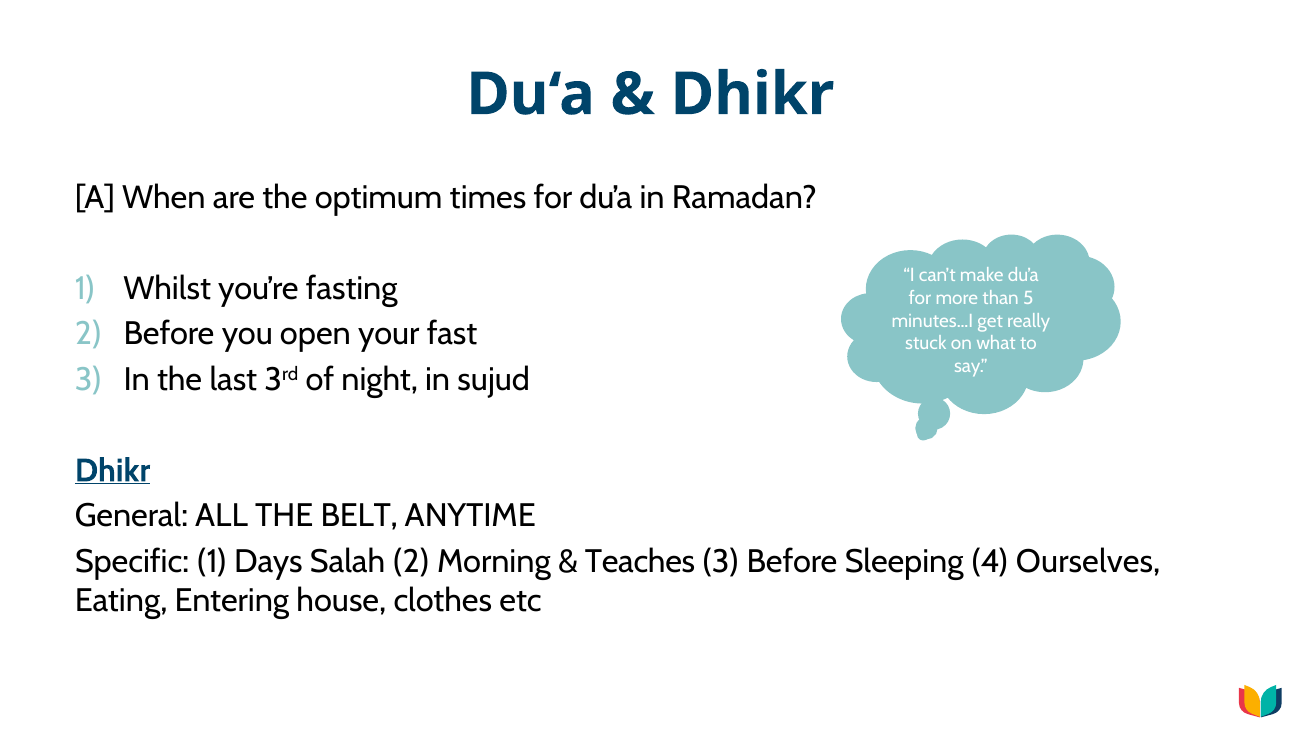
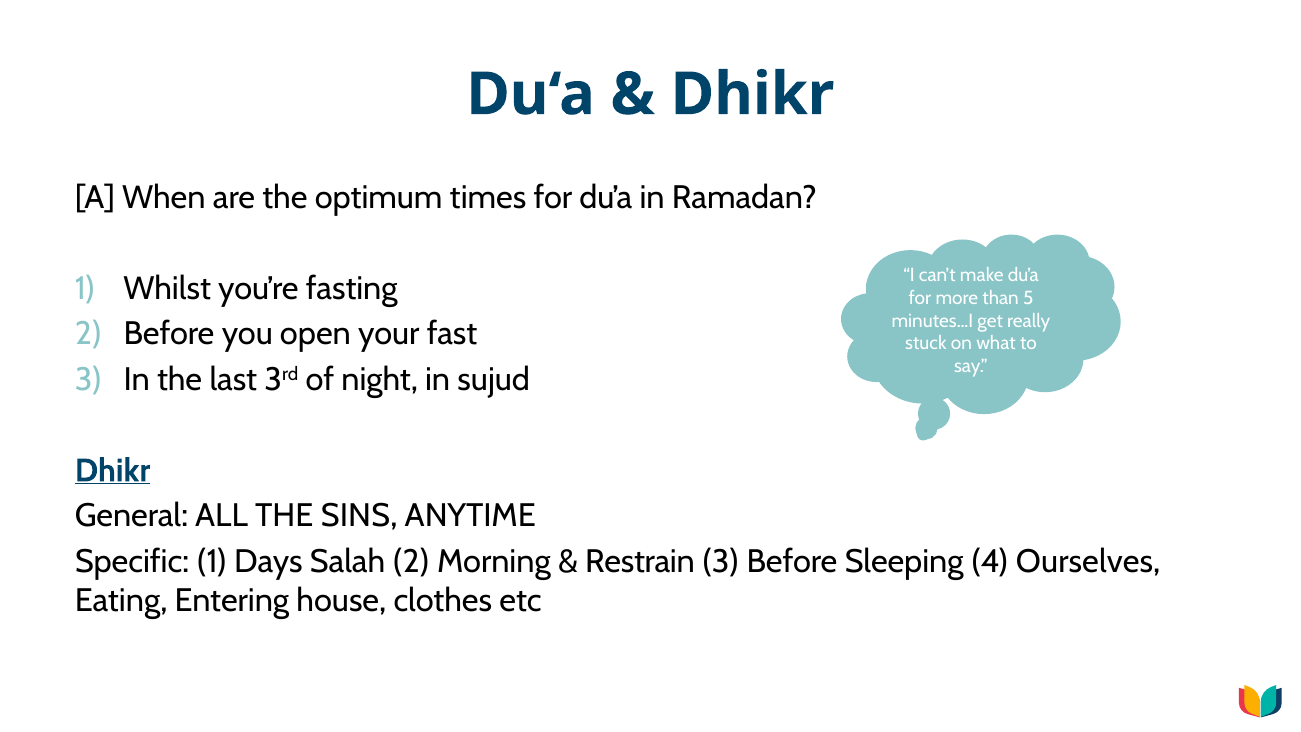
BELT: BELT -> SINS
Teaches: Teaches -> Restrain
